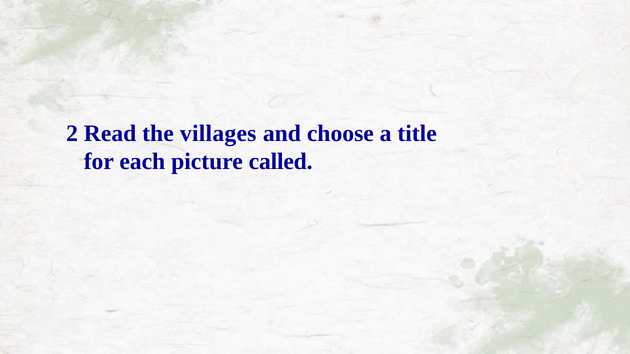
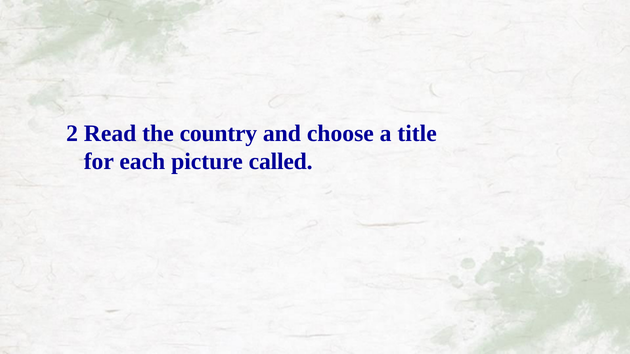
villages: villages -> country
